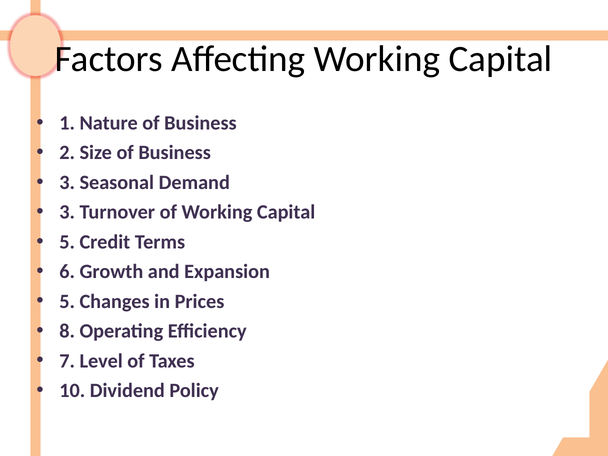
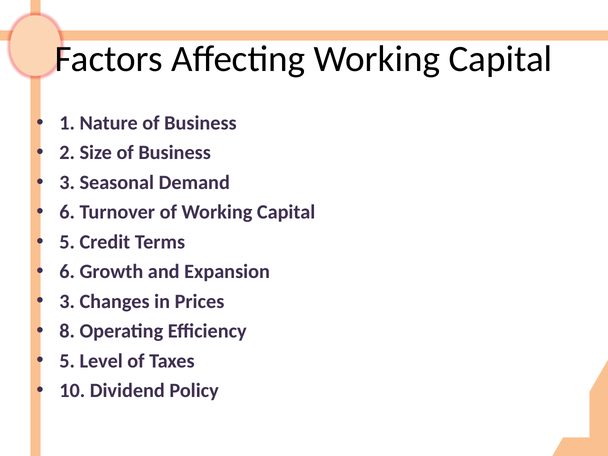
3 at (67, 212): 3 -> 6
5 at (67, 301): 5 -> 3
7 at (67, 361): 7 -> 5
